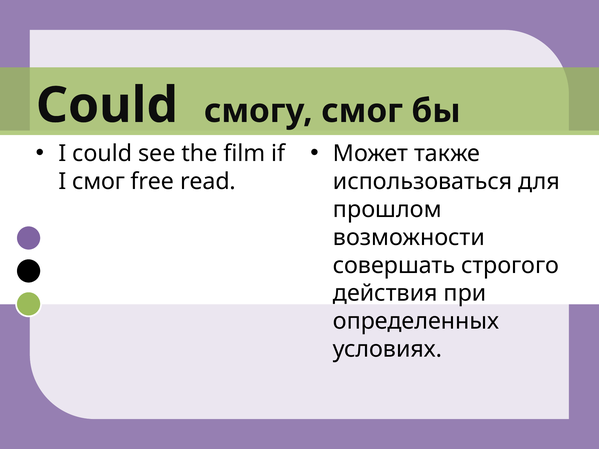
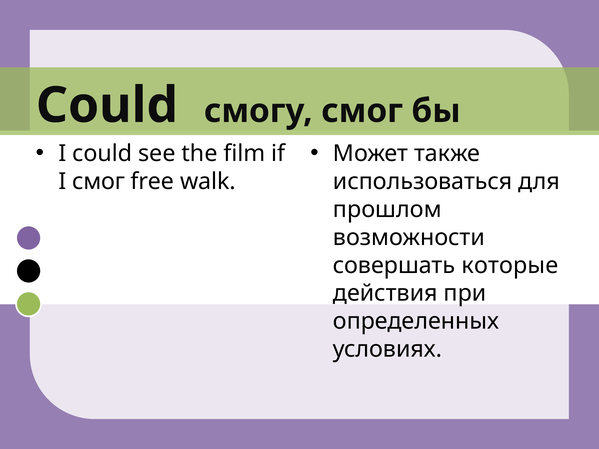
read: read -> walk
строгого: строгого -> которые
